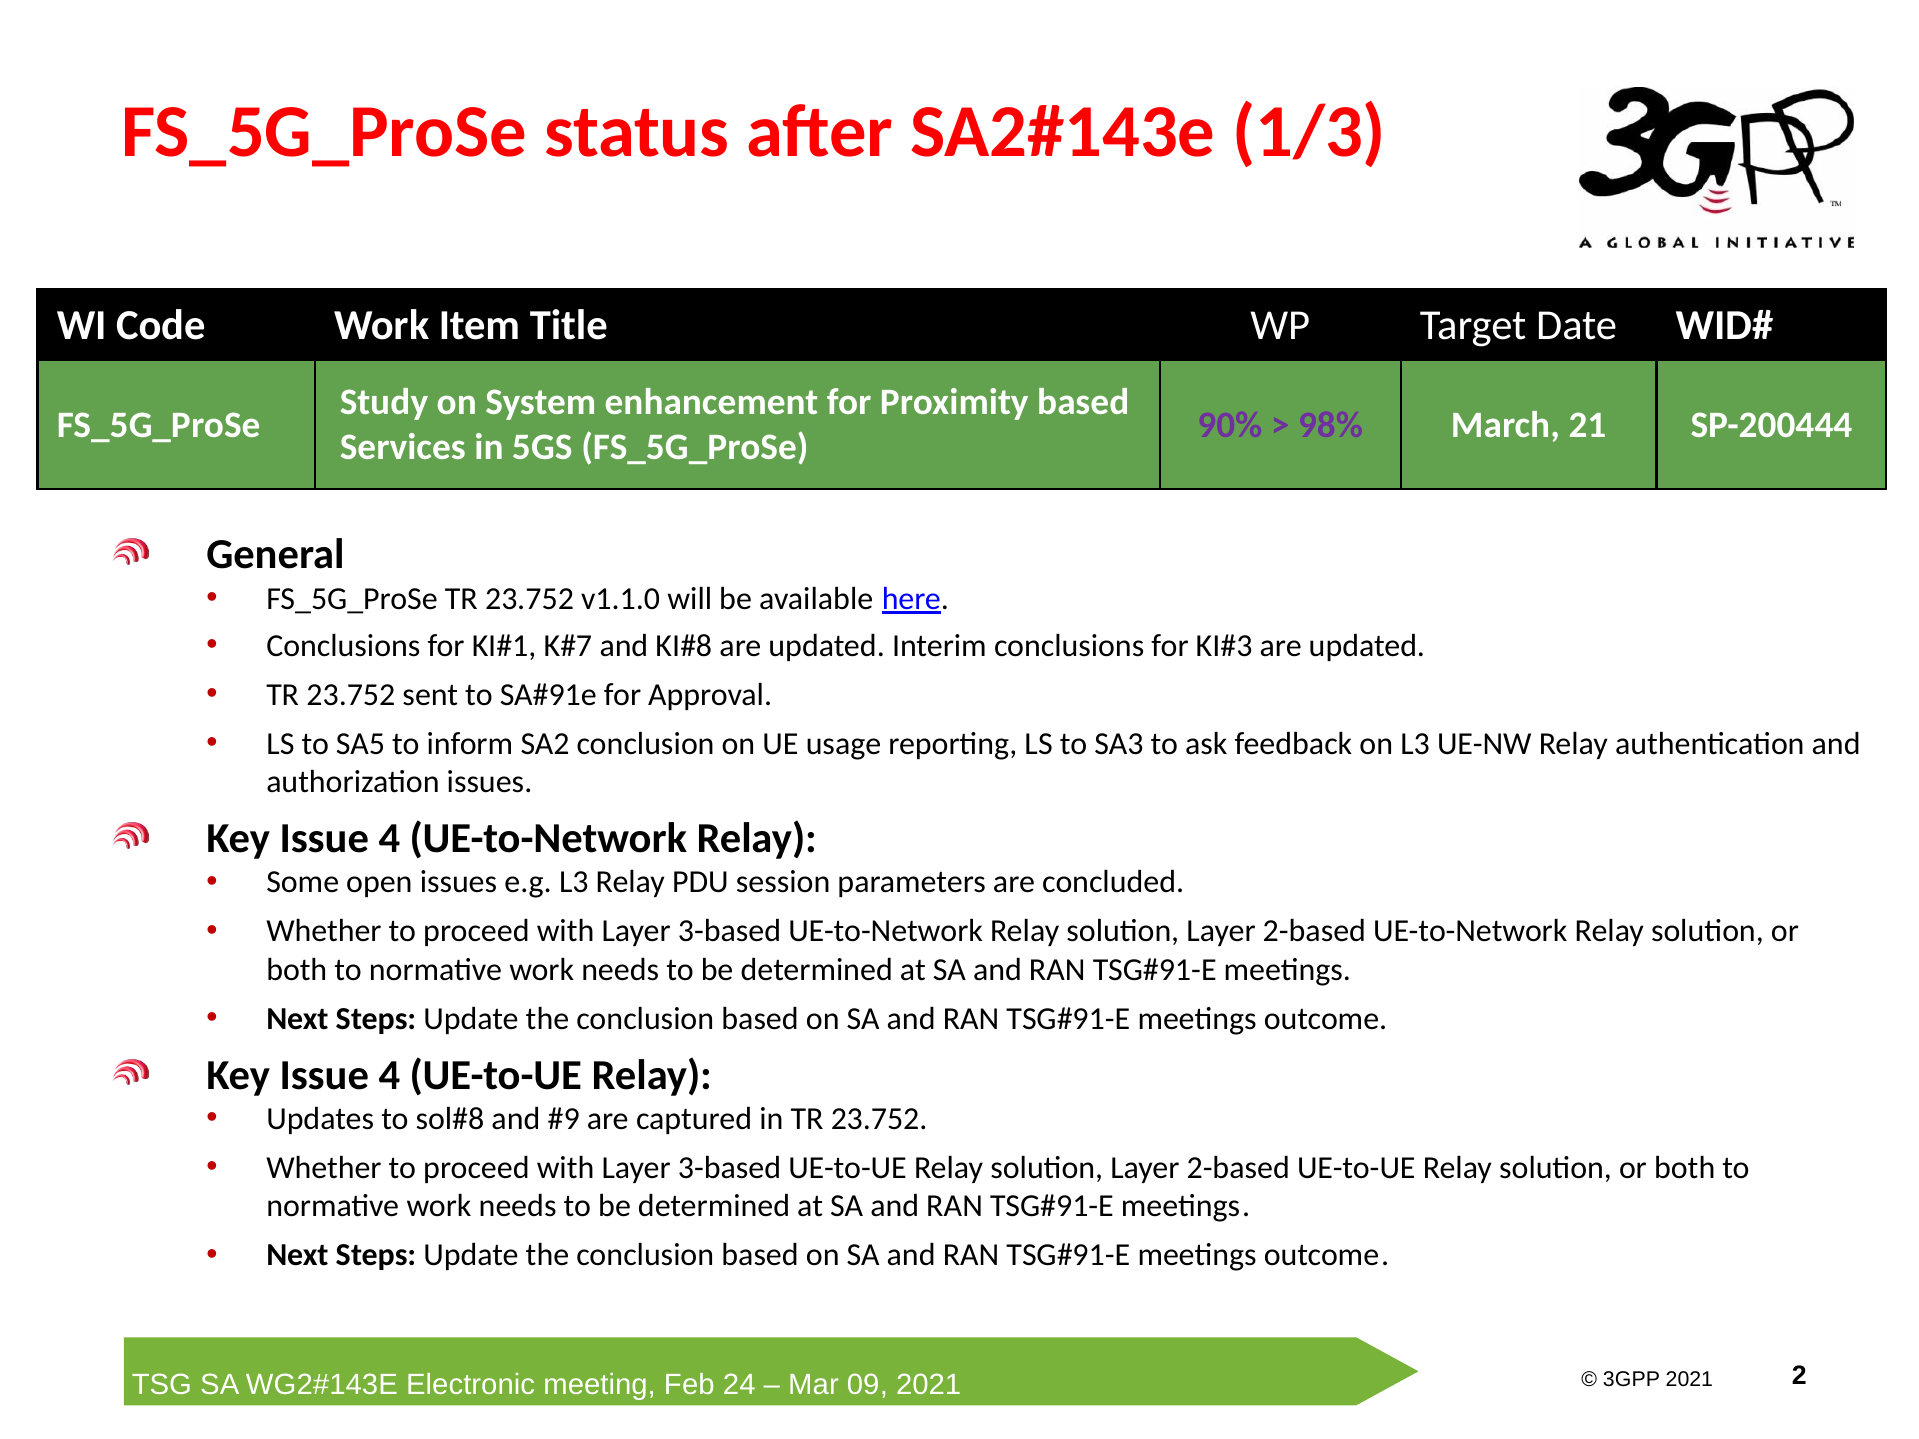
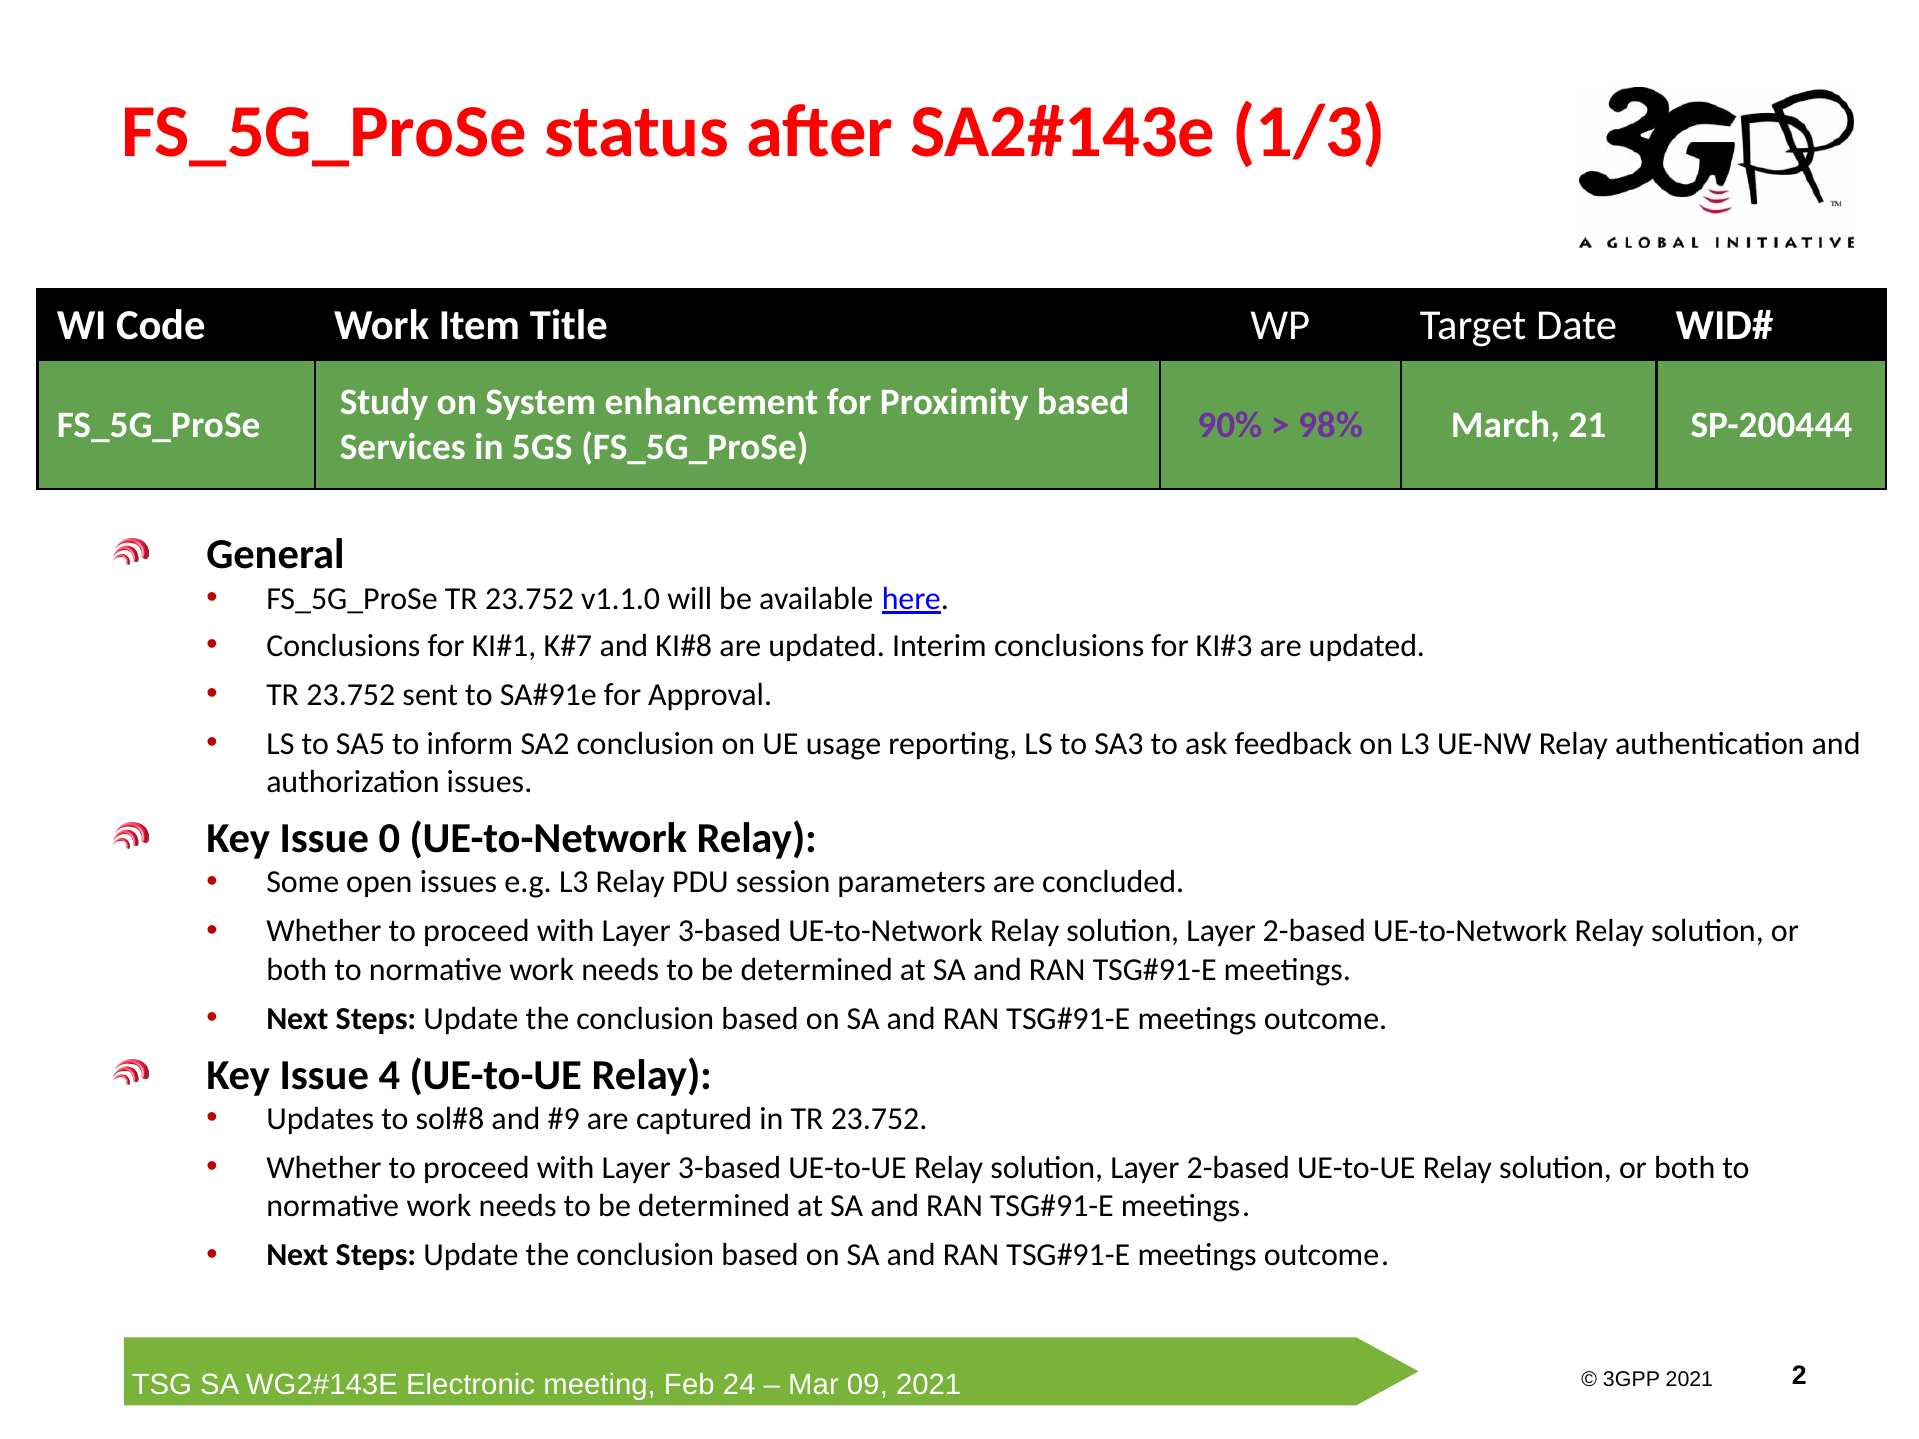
4 at (389, 839): 4 -> 0
